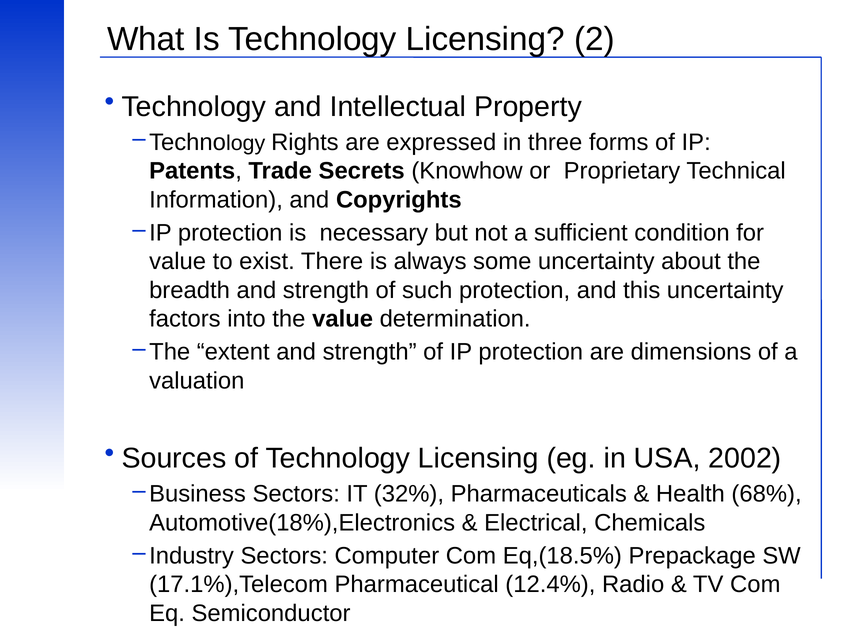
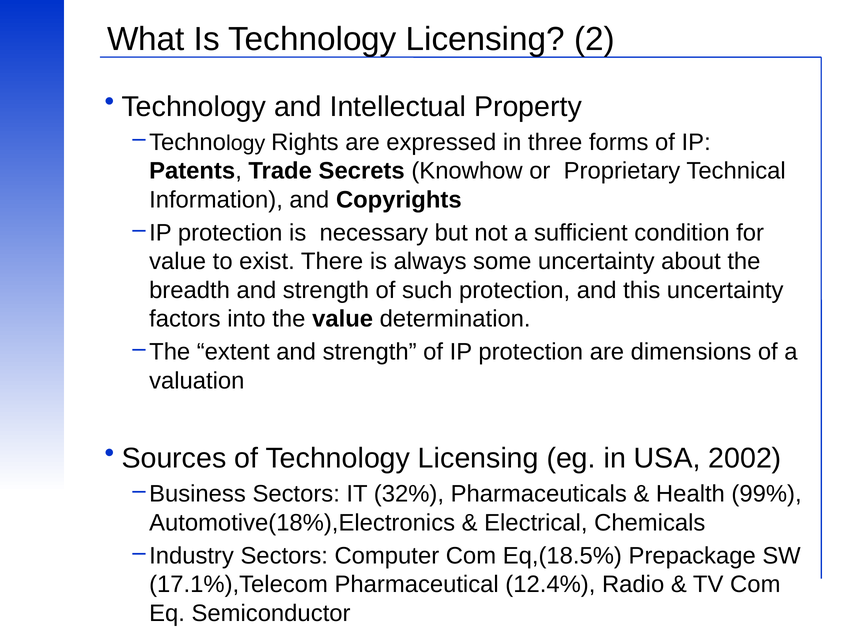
68%: 68% -> 99%
